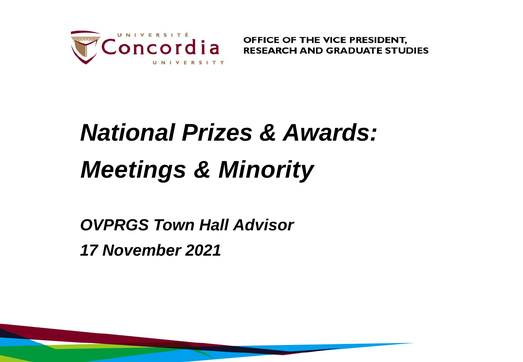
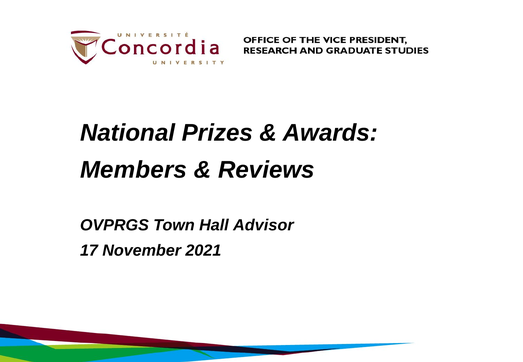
Meetings: Meetings -> Members
Minority: Minority -> Reviews
